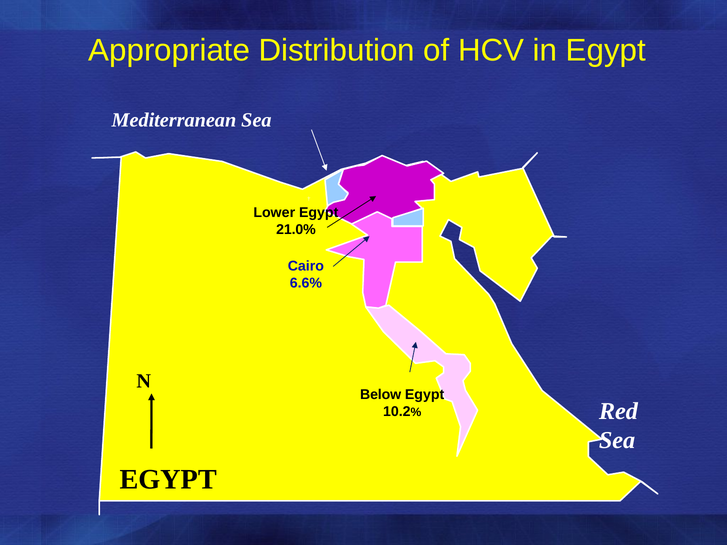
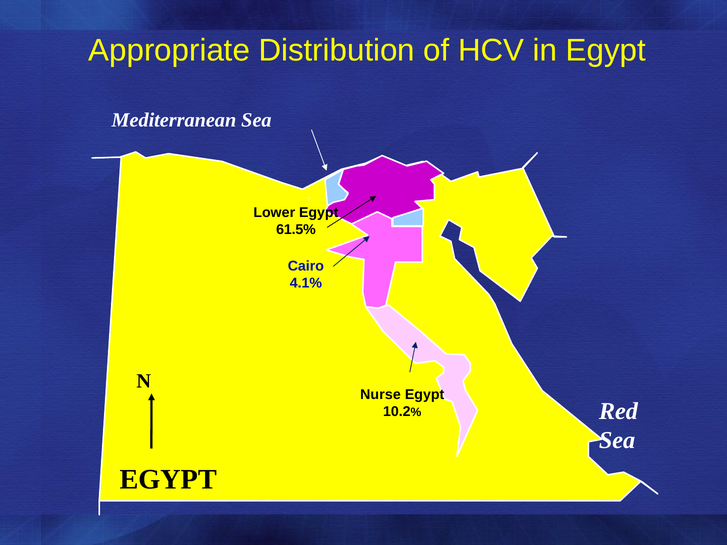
21.0%: 21.0% -> 61.5%
6.6%: 6.6% -> 4.1%
Below: Below -> Nurse
